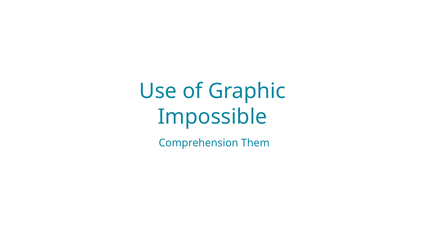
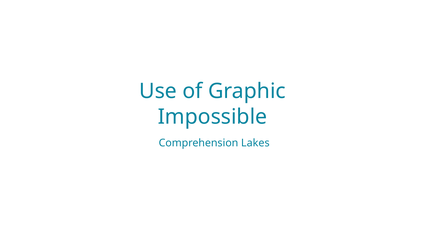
Them: Them -> Lakes
